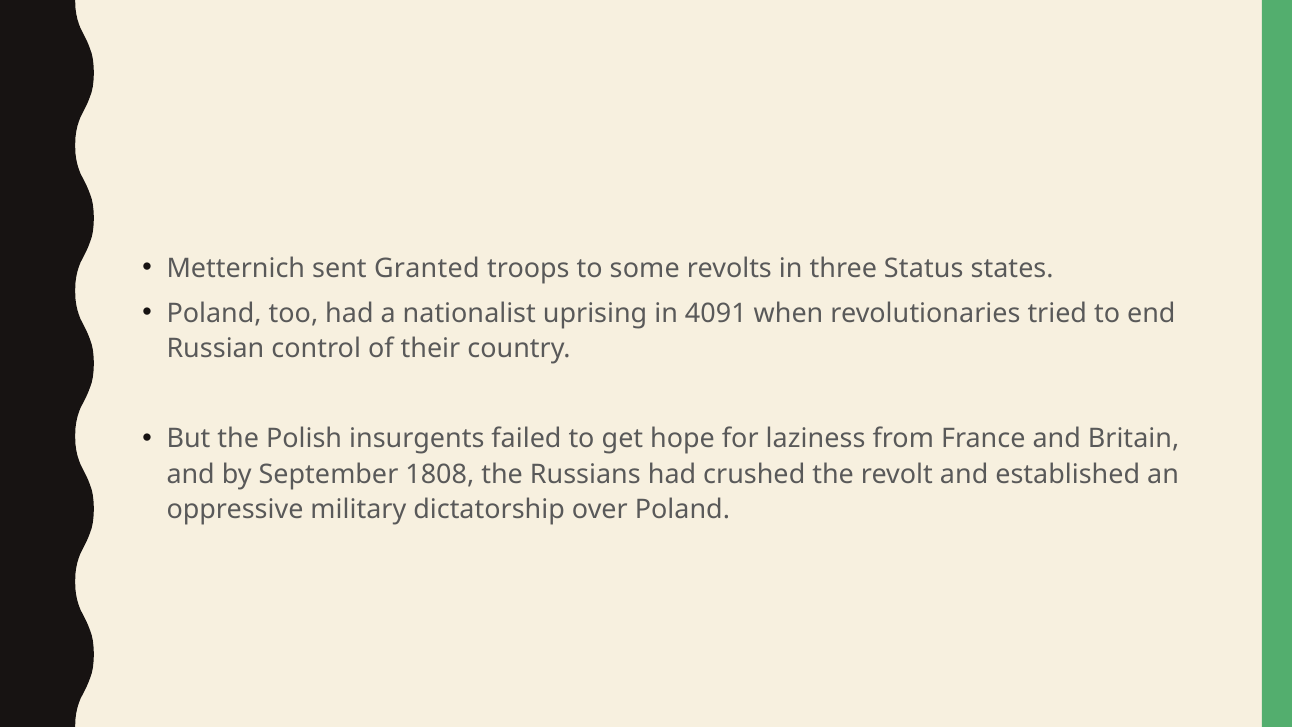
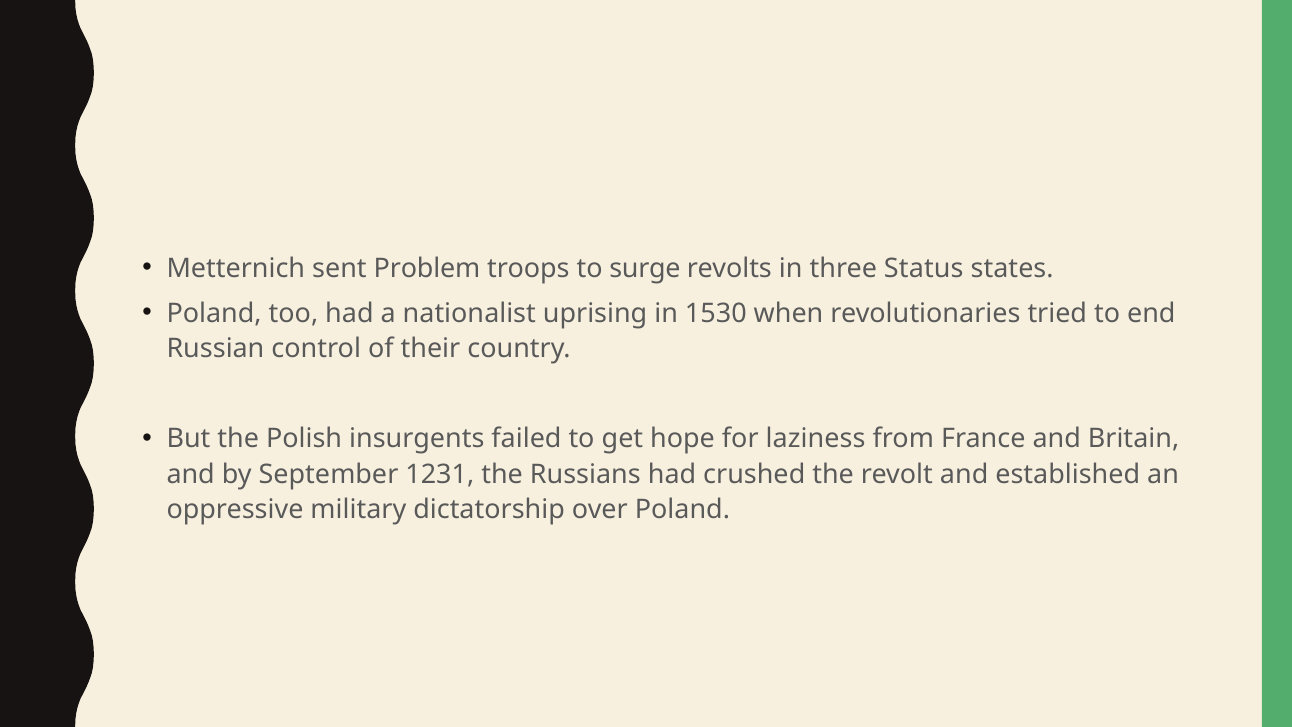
Granted: Granted -> Problem
some: some -> surge
4091: 4091 -> 1530
1808: 1808 -> 1231
